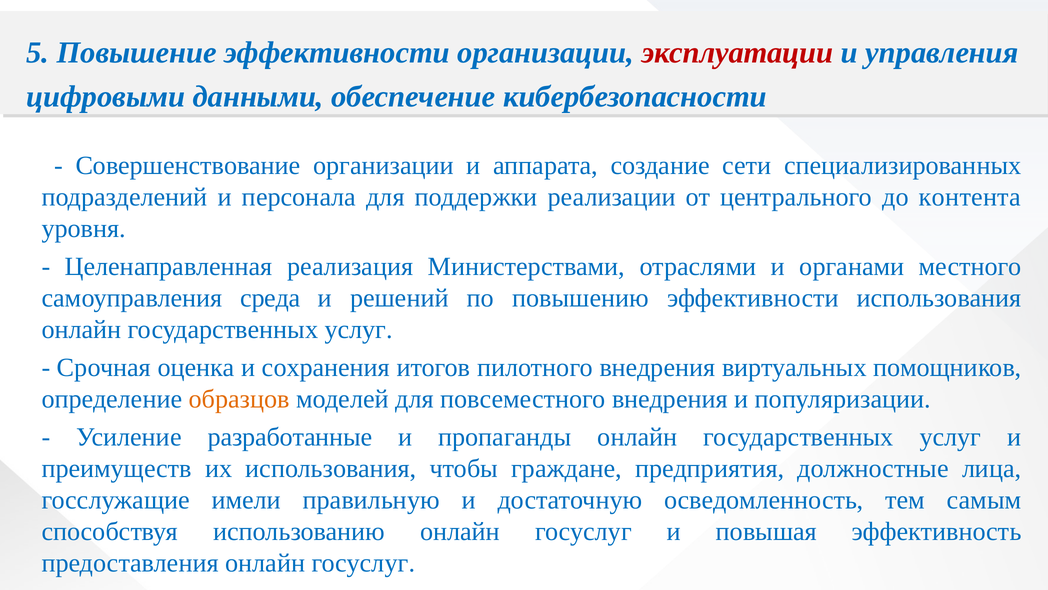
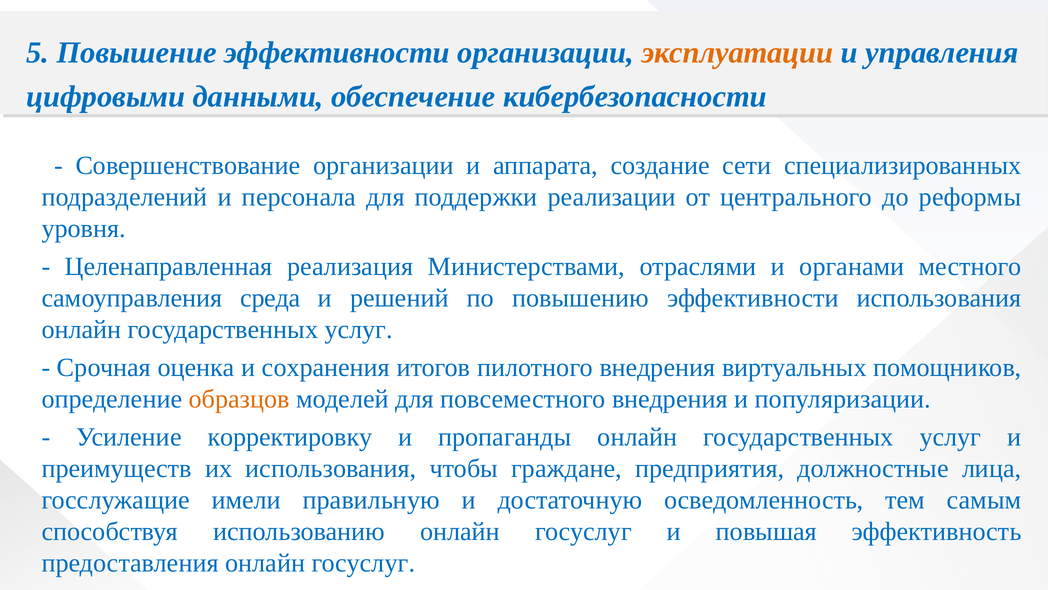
эксплуатации colour: red -> orange
контента: контента -> реформы
разработанные: разработанные -> корректировку
